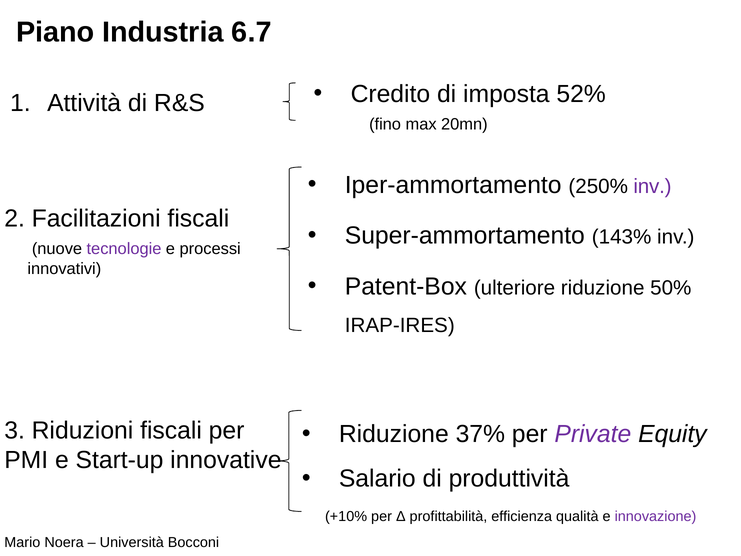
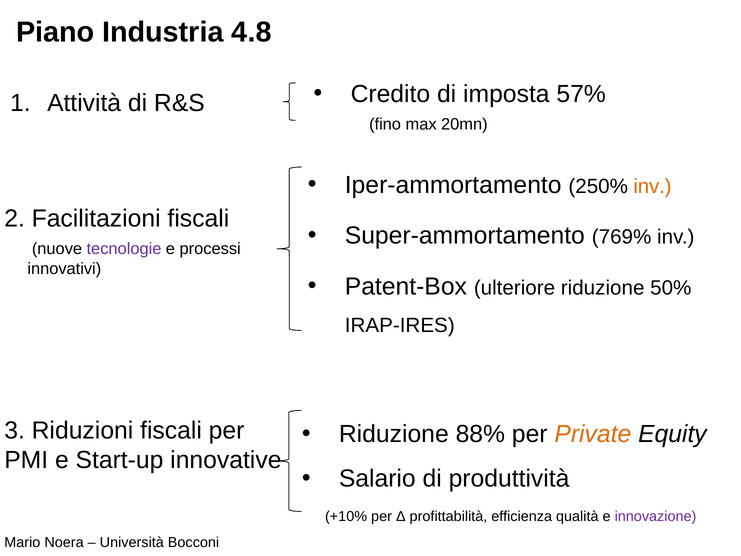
6.7: 6.7 -> 4.8
52%: 52% -> 57%
inv at (653, 186) colour: purple -> orange
143%: 143% -> 769%
37%: 37% -> 88%
Private colour: purple -> orange
